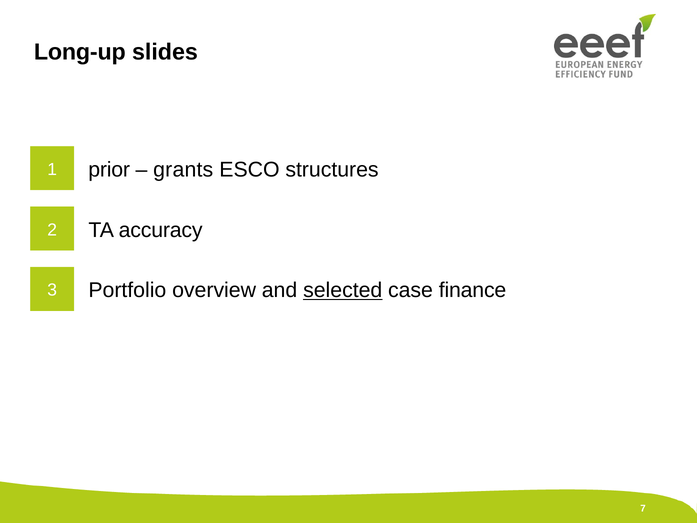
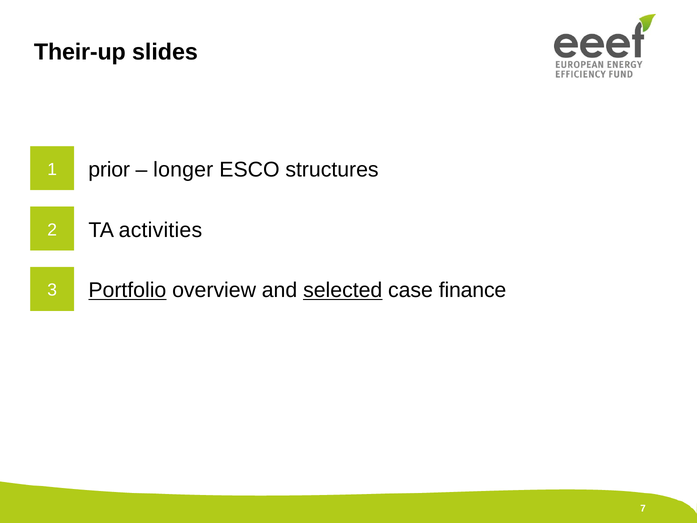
Long-up: Long-up -> Their-up
grants: grants -> longer
accuracy: accuracy -> activities
Portfolio underline: none -> present
